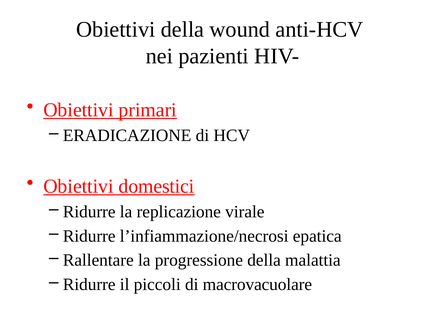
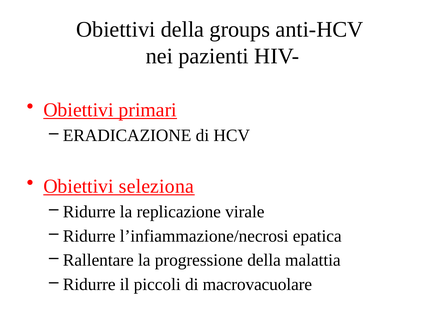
wound: wound -> groups
domestici: domestici -> seleziona
